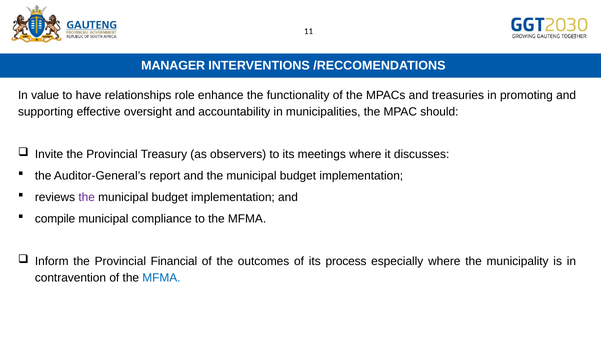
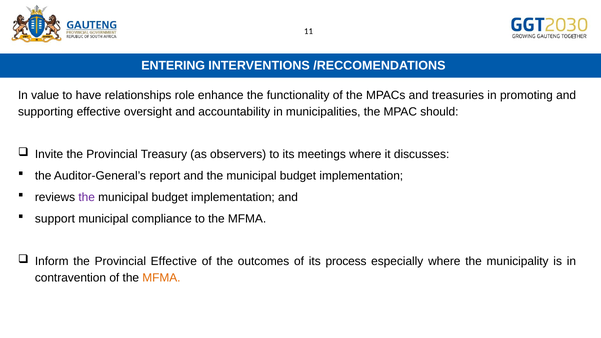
MANAGER: MANAGER -> ENTERING
compile: compile -> support
Provincial Financial: Financial -> Effective
MFMA at (161, 278) colour: blue -> orange
